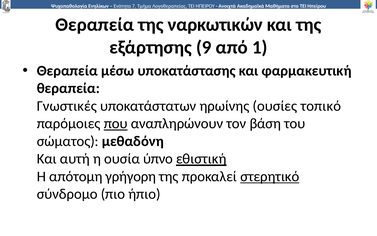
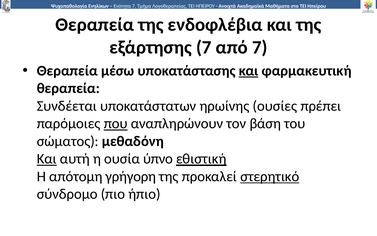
ναρκωτικών: ναρκωτικών -> ενδοφλέβια
εξάρτησης 9: 9 -> 7
από 1: 1 -> 7
και at (249, 71) underline: none -> present
Γνωστικές: Γνωστικές -> Συνδέεται
τοπικό: τοπικό -> πρέπει
Και at (47, 159) underline: none -> present
